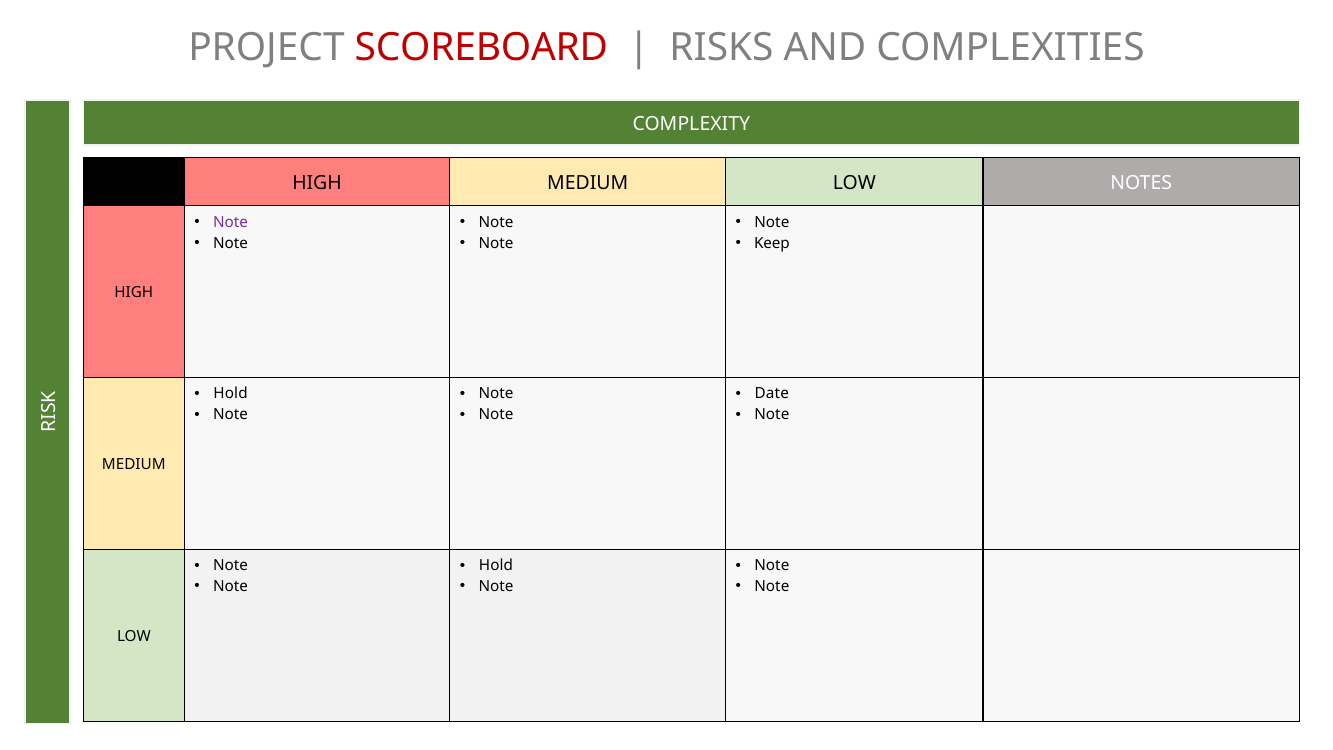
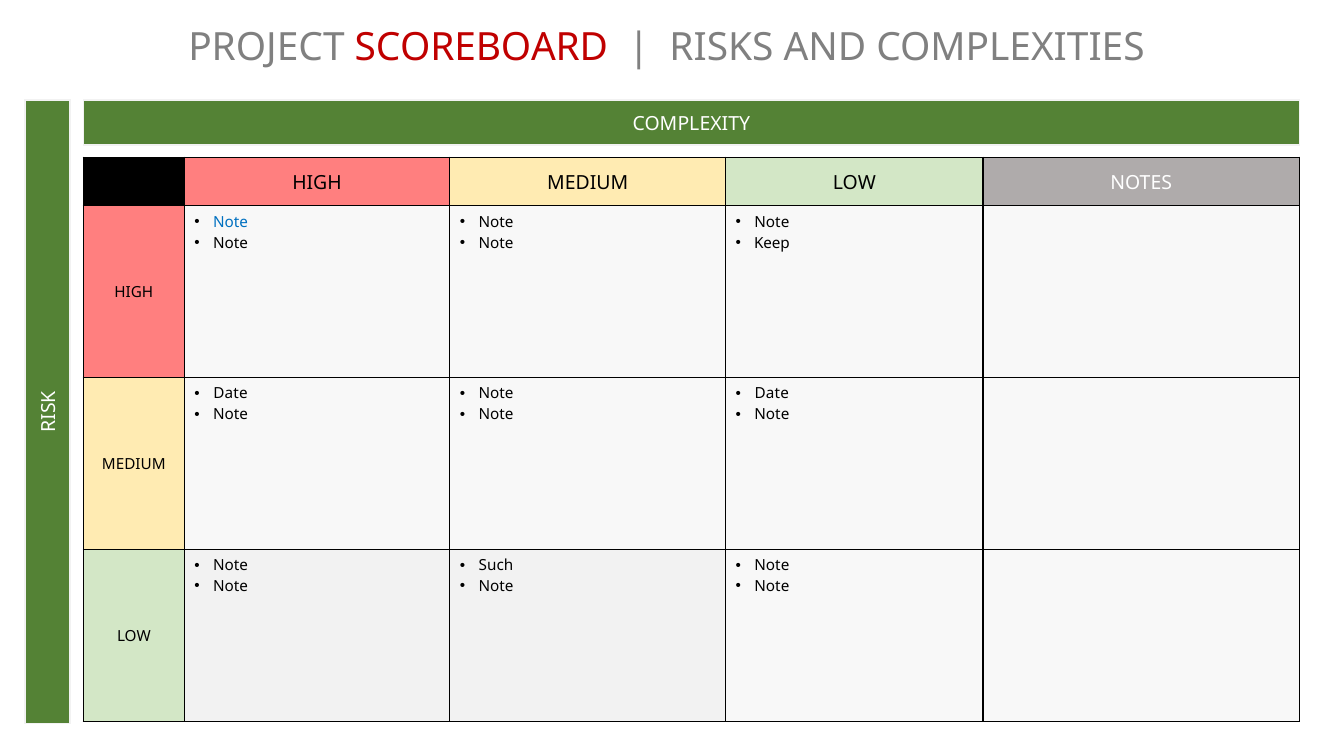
Note at (231, 222) colour: purple -> blue
Hold at (230, 394): Hold -> Date
Hold at (496, 566): Hold -> Such
